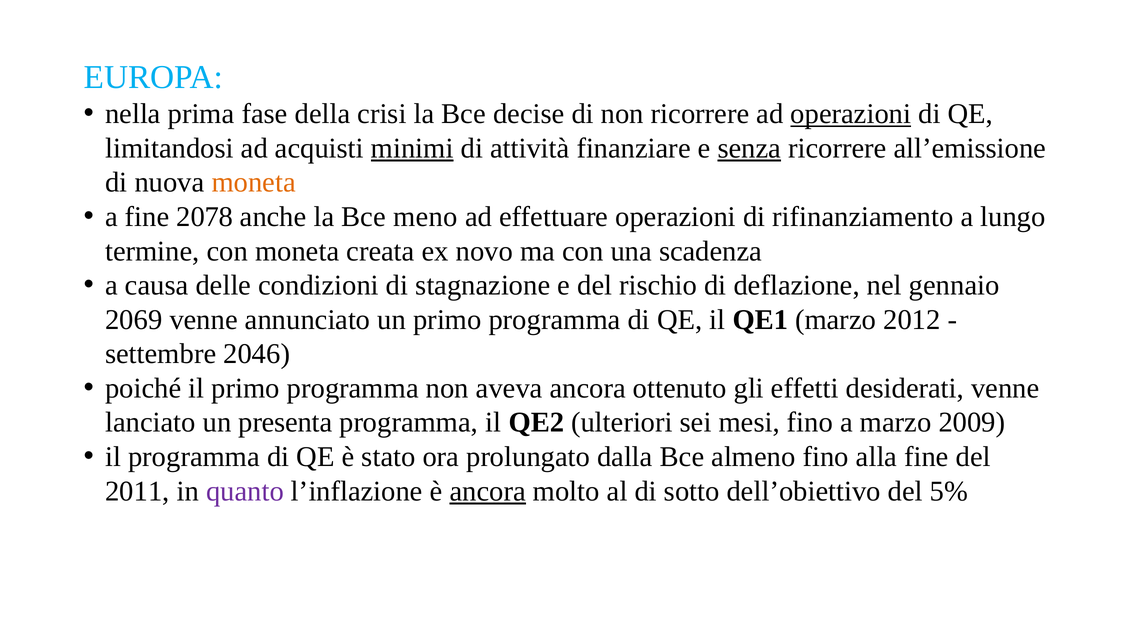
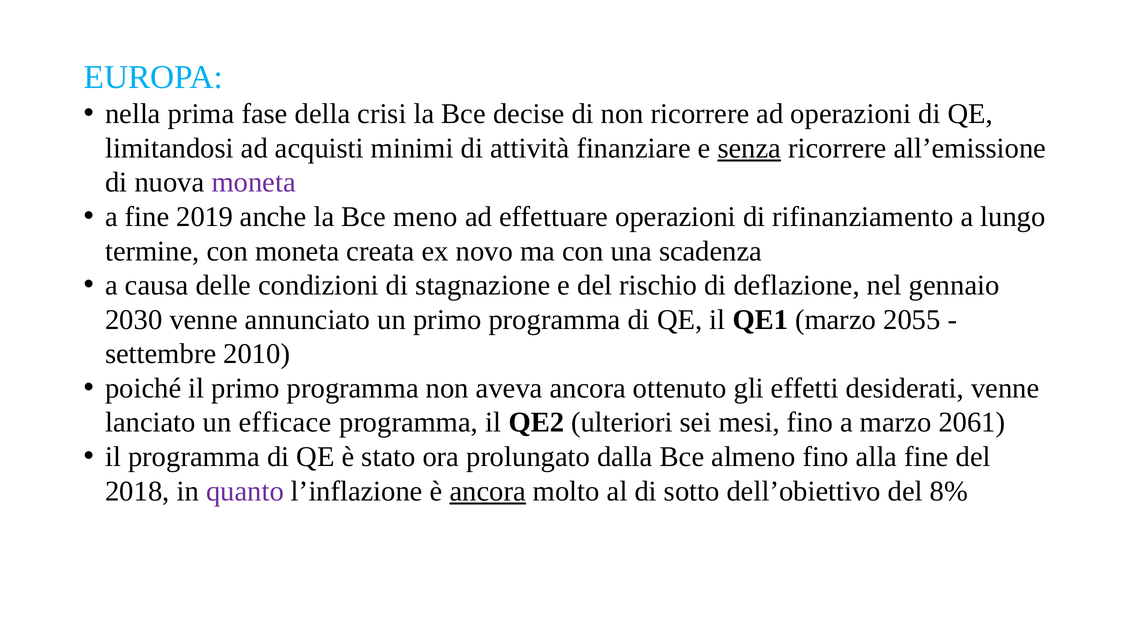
operazioni at (851, 114) underline: present -> none
minimi underline: present -> none
moneta at (254, 183) colour: orange -> purple
2078: 2078 -> 2019
2069: 2069 -> 2030
2012: 2012 -> 2055
2046: 2046 -> 2010
presenta: presenta -> efficace
2009: 2009 -> 2061
2011: 2011 -> 2018
5%: 5% -> 8%
